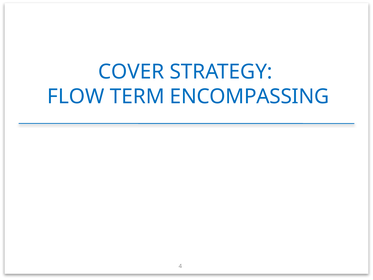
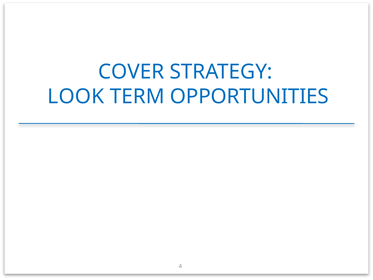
FLOW: FLOW -> LOOK
ENCOMPASSING: ENCOMPASSING -> OPPORTUNITIES
